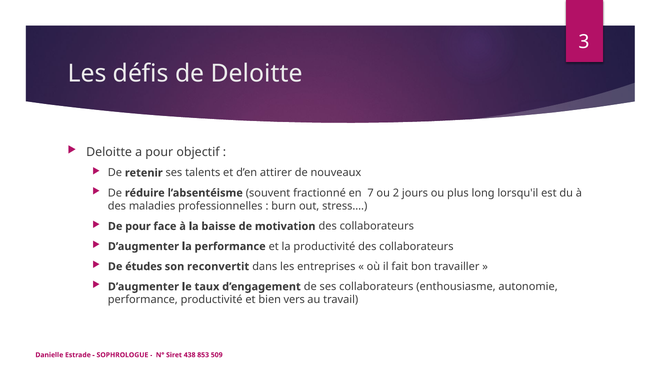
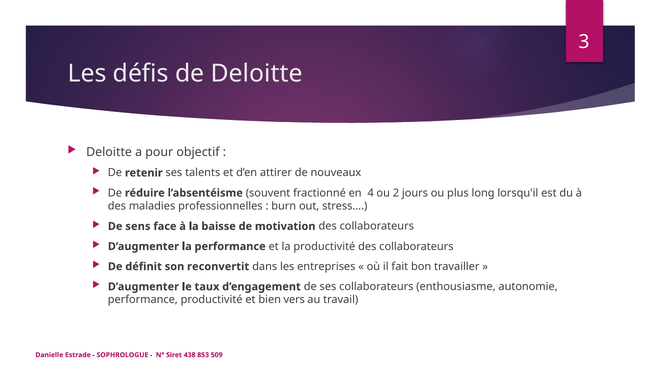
7: 7 -> 4
De pour: pour -> sens
études: études -> définit
